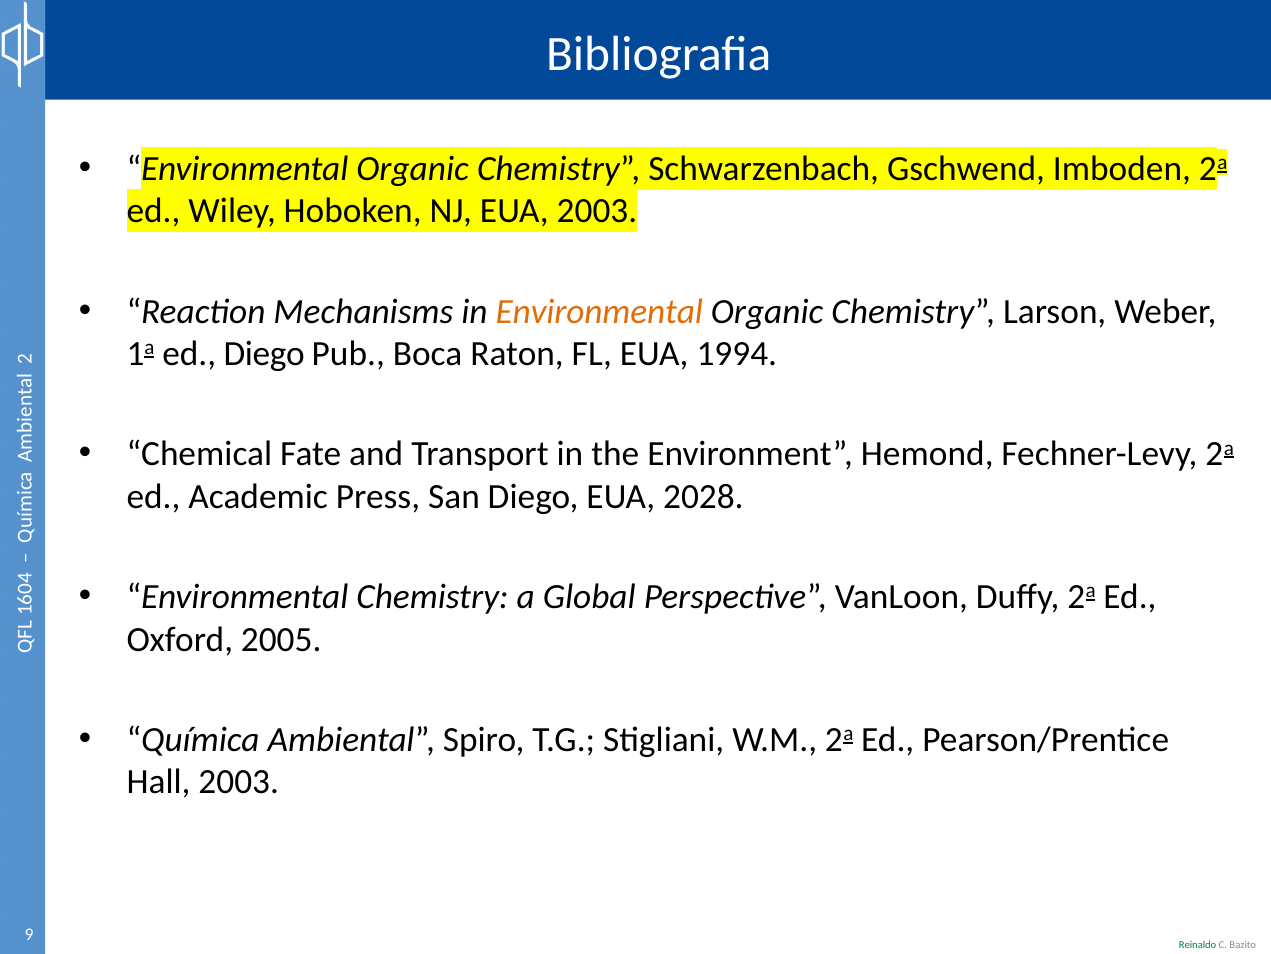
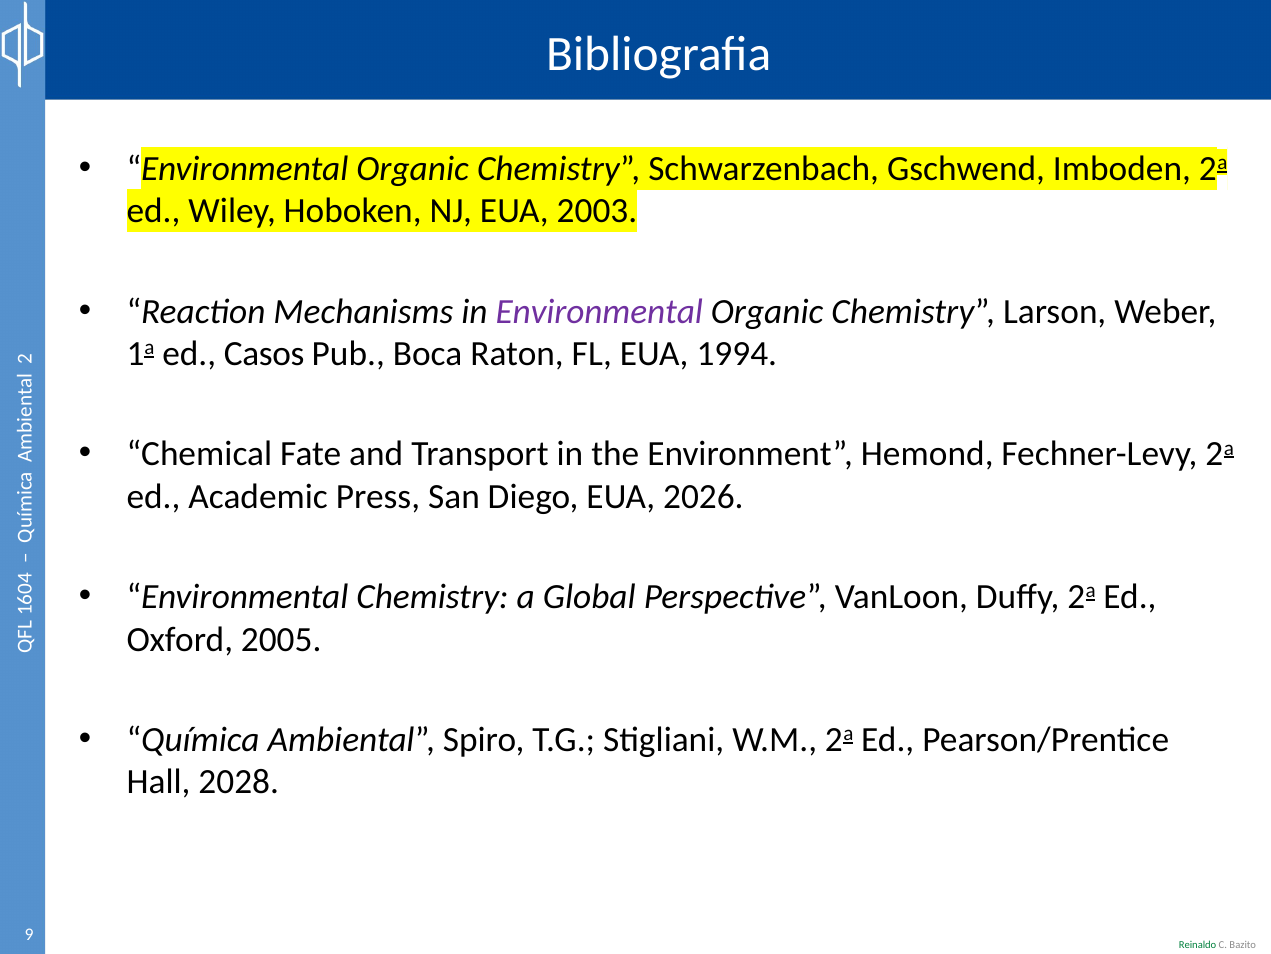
Environmental at (599, 311) colour: orange -> purple
ed Diego: Diego -> Casos
2028: 2028 -> 2026
Hall 2003: 2003 -> 2028
